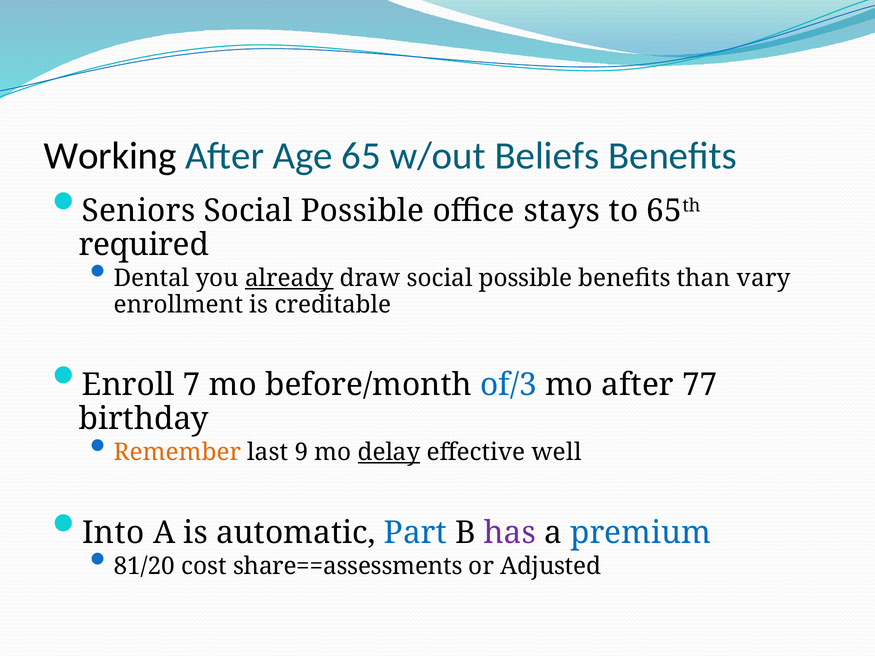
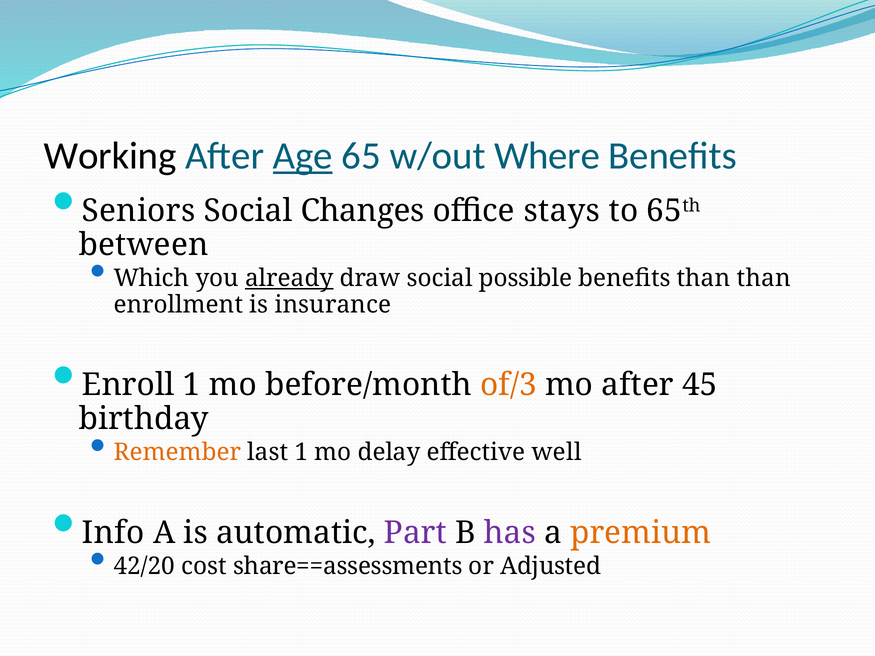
Age underline: none -> present
Beliefs: Beliefs -> Where
Possible at (362, 211): Possible -> Changes
required: required -> between
Dental: Dental -> Which
than vary: vary -> than
creditable: creditable -> insurance
Enroll 7: 7 -> 1
of/3 colour: blue -> orange
77: 77 -> 45
last 9: 9 -> 1
delay underline: present -> none
Into: Into -> Info
Part colour: blue -> purple
premium colour: blue -> orange
81/20: 81/20 -> 42/20
